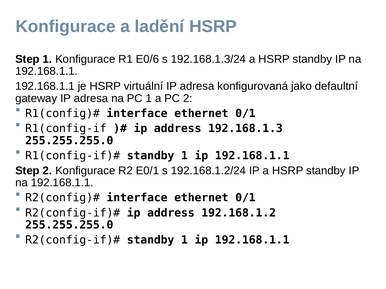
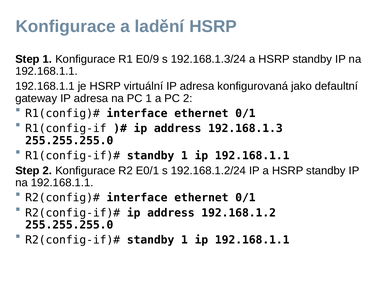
E0/6: E0/6 -> E0/9
